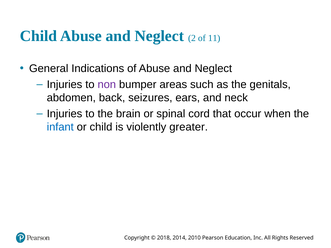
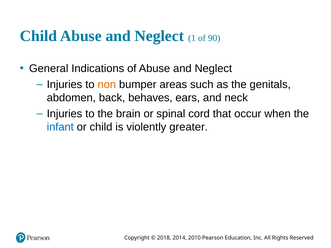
2: 2 -> 1
11: 11 -> 90
non colour: purple -> orange
seizures: seizures -> behaves
